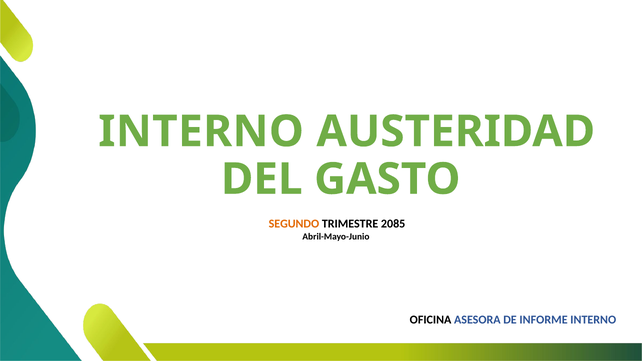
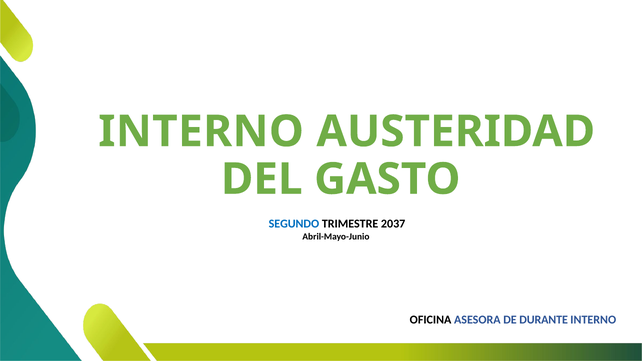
SEGUNDO colour: orange -> blue
2085: 2085 -> 2037
INFORME: INFORME -> DURANTE
